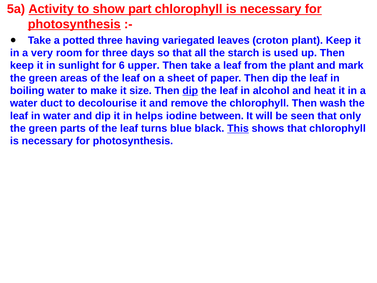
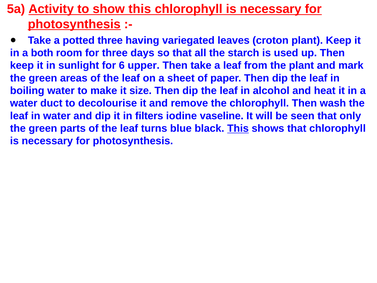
show part: part -> this
very: very -> both
dip at (190, 91) underline: present -> none
helps: helps -> filters
between: between -> vaseline
